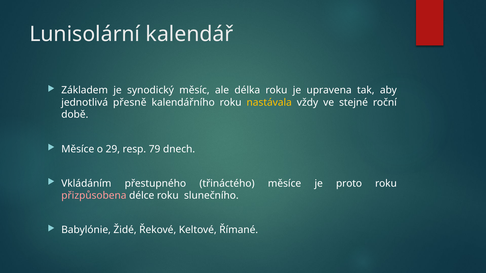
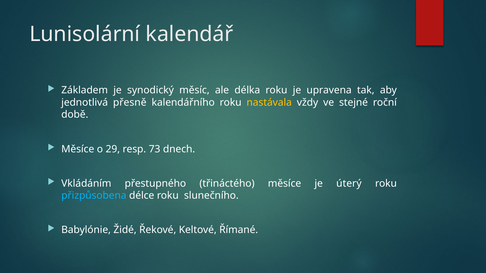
79: 79 -> 73
proto: proto -> úterý
přizpůsobena colour: pink -> light blue
